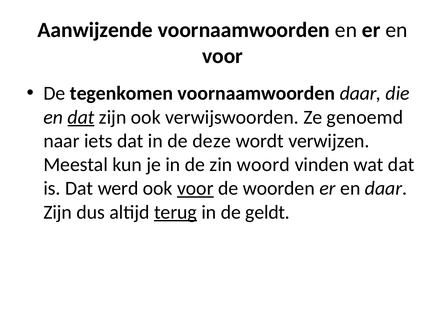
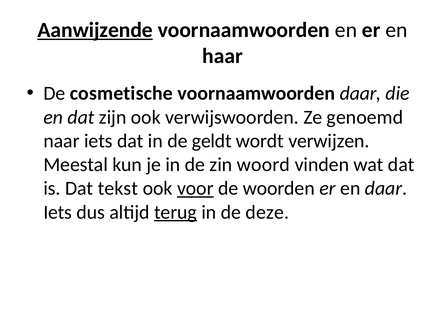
Aanwijzende underline: none -> present
voor at (223, 56): voor -> haar
tegenkomen: tegenkomen -> cosmetische
dat at (81, 117) underline: present -> none
deze: deze -> geldt
werd: werd -> tekst
Zijn at (58, 212): Zijn -> Iets
geldt: geldt -> deze
